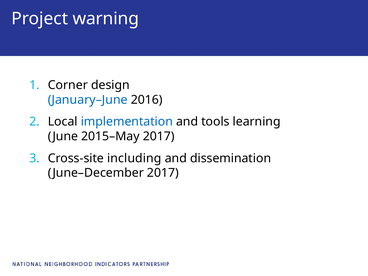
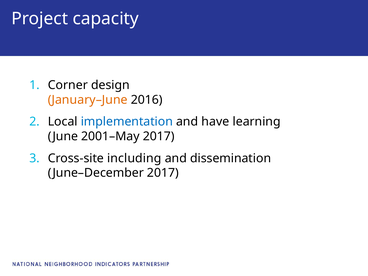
warning: warning -> capacity
January–June colour: blue -> orange
tools: tools -> have
2015–May: 2015–May -> 2001–May
